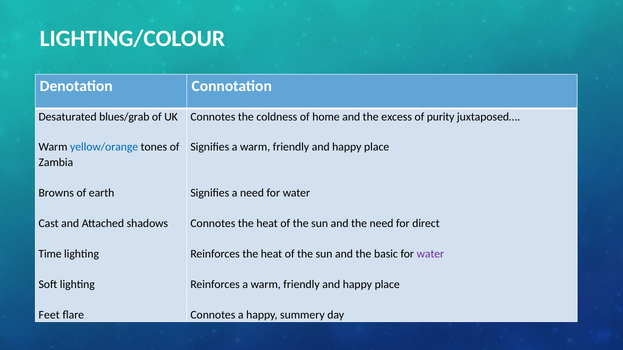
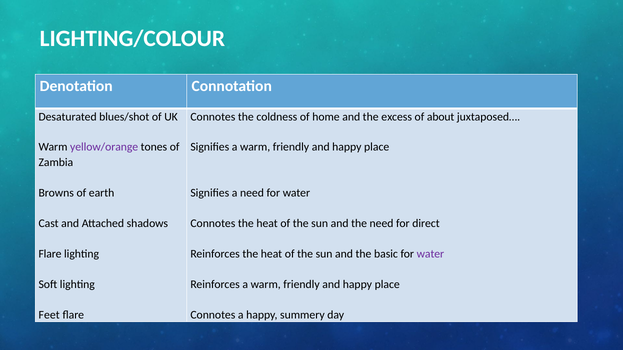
blues/grab: blues/grab -> blues/shot
purity: purity -> about
yellow/orange colour: blue -> purple
Time at (50, 254): Time -> Flare
